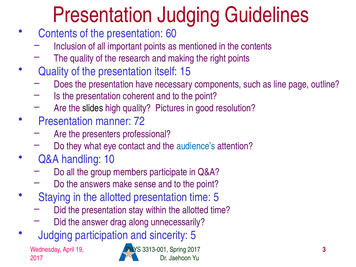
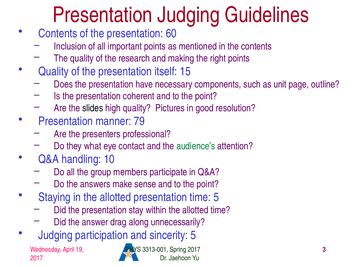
line: line -> unit
72: 72 -> 79
audience’s colour: blue -> green
